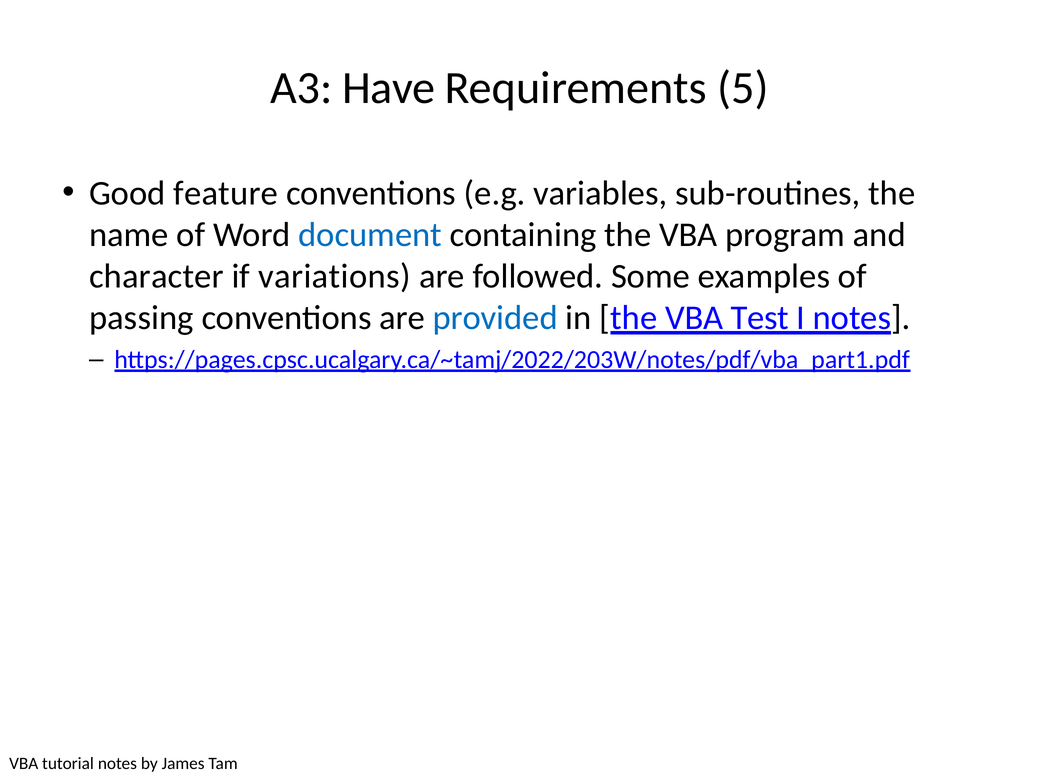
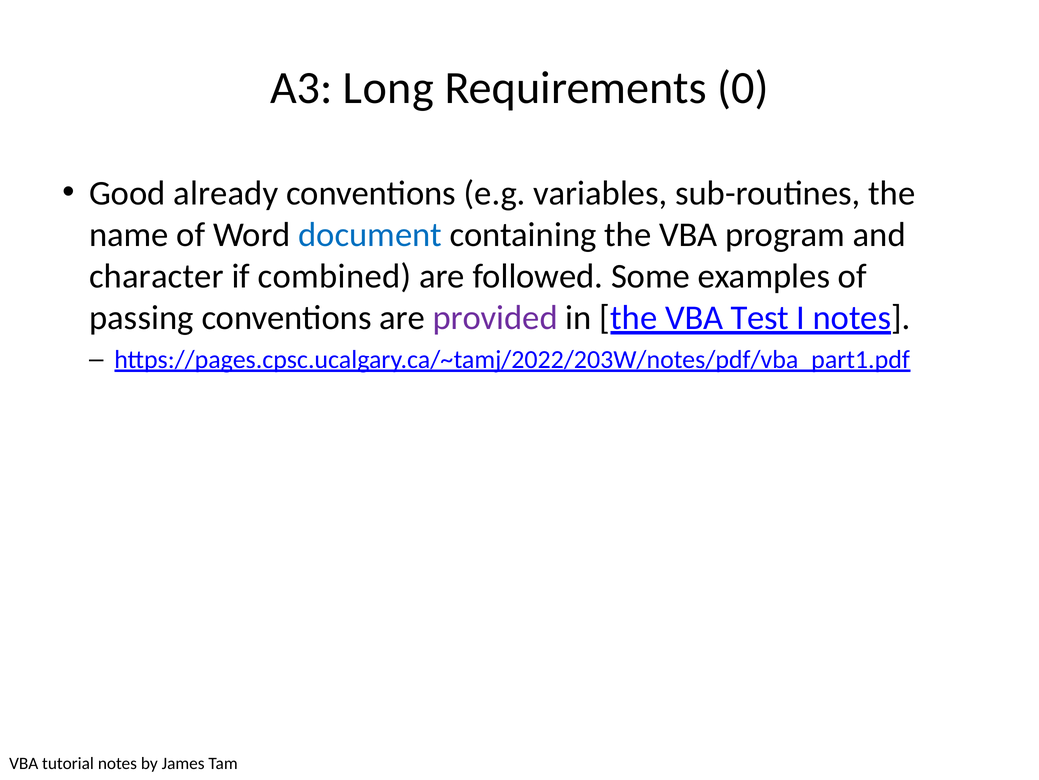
Have: Have -> Long
5: 5 -> 0
feature: feature -> already
variations: variations -> combined
provided colour: blue -> purple
